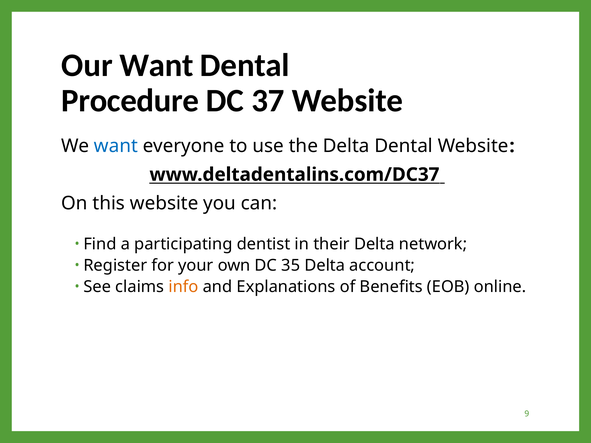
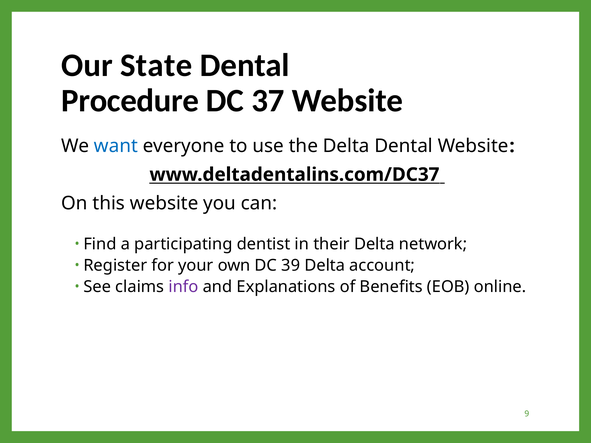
Our Want: Want -> State
35: 35 -> 39
info colour: orange -> purple
